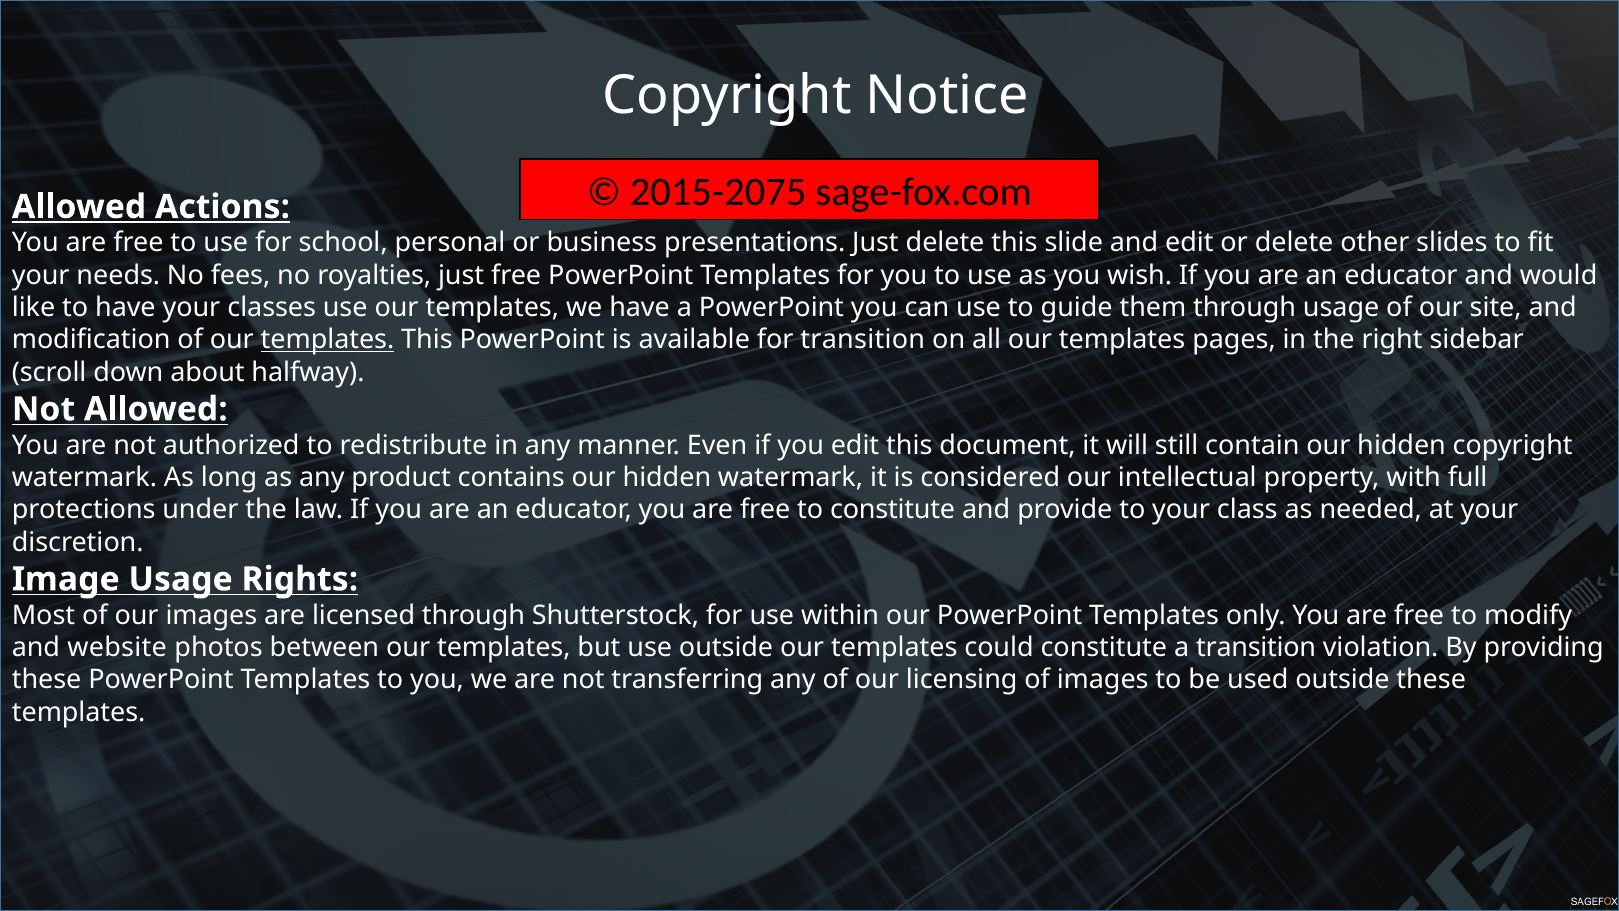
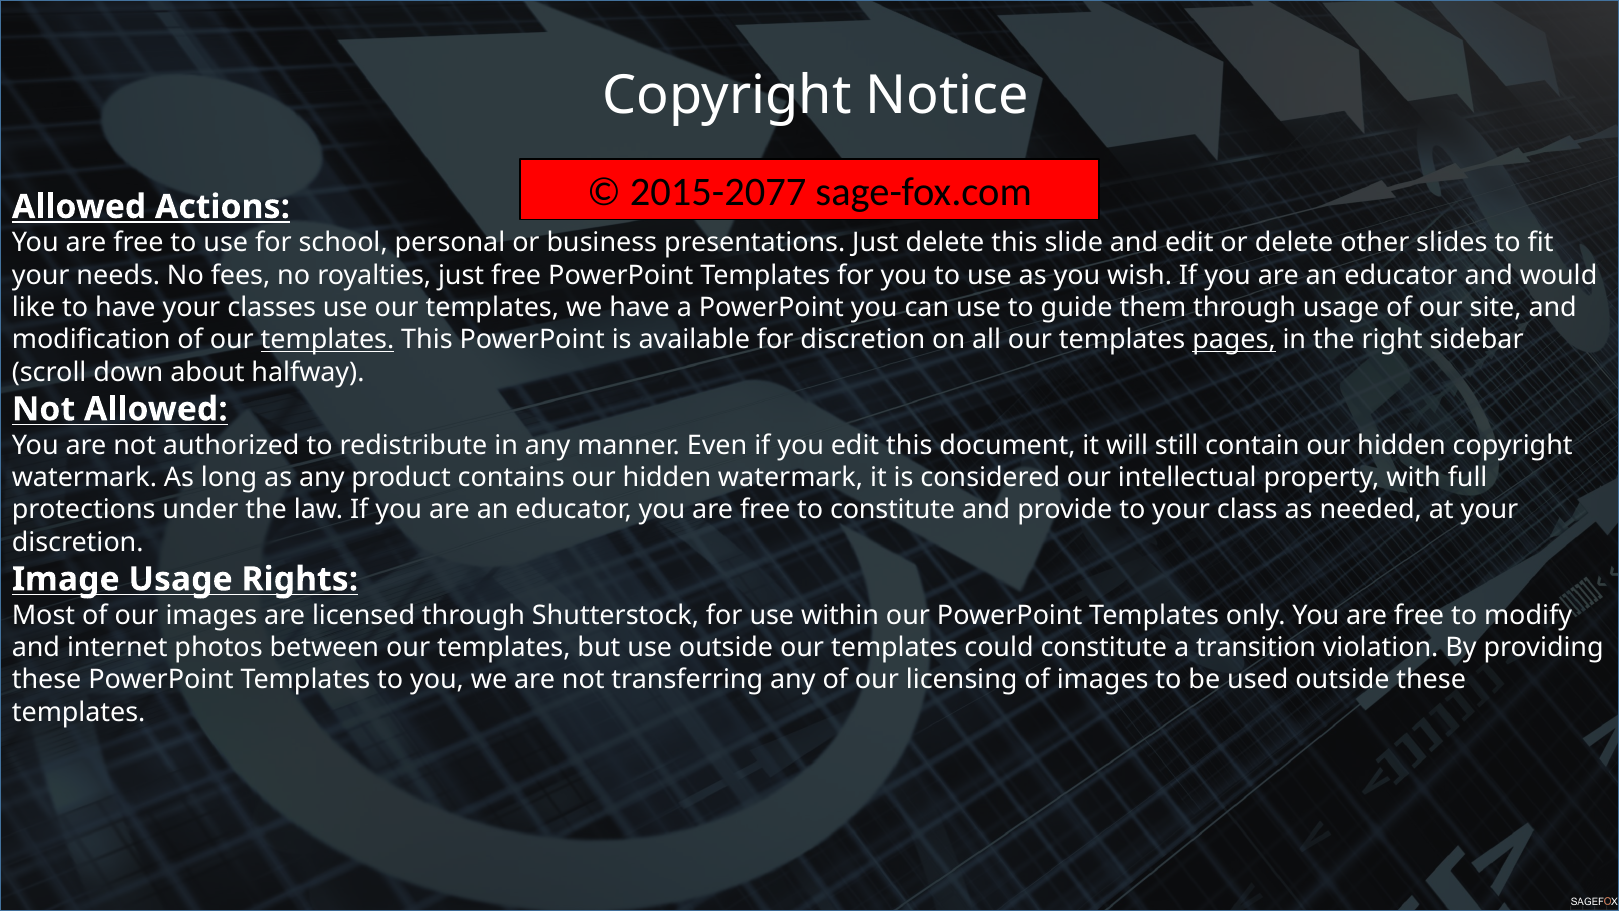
2015-2075: 2015-2075 -> 2015-2077
for transition: transition -> discretion
pages underline: none -> present
website: website -> internet
